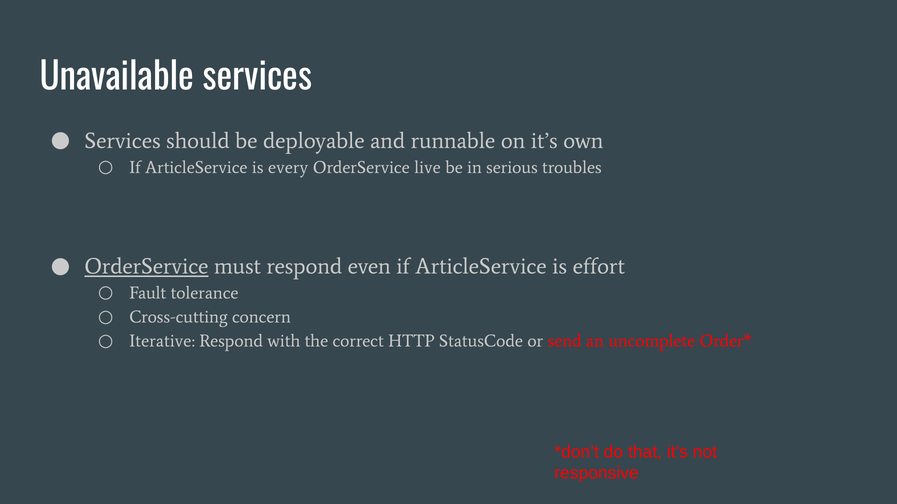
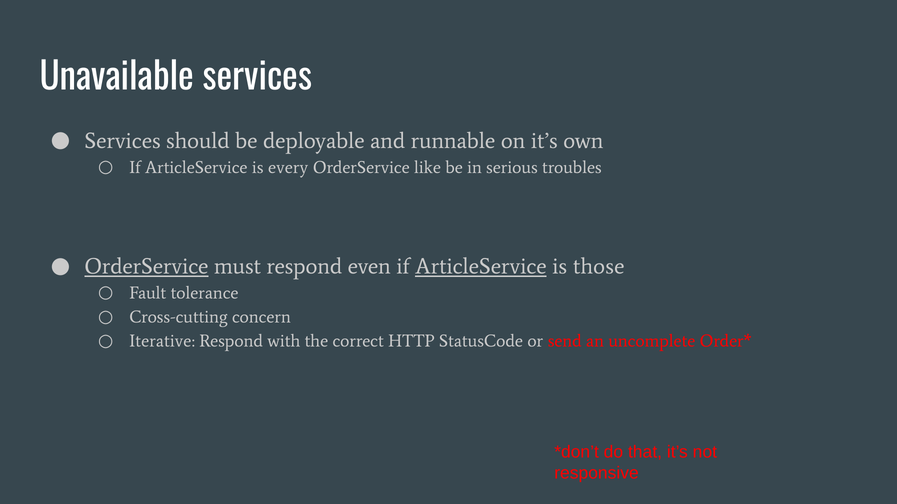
live: live -> like
ArticleService at (481, 267) underline: none -> present
effort: effort -> those
